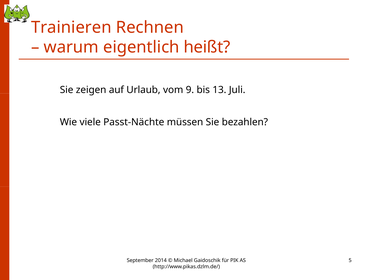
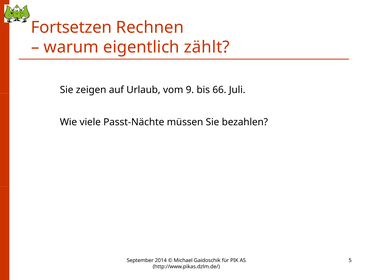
Trainieren: Trainieren -> Fortsetzen
heißt: heißt -> zählt
13: 13 -> 66
